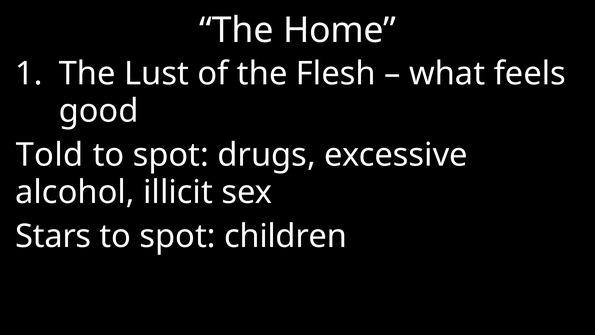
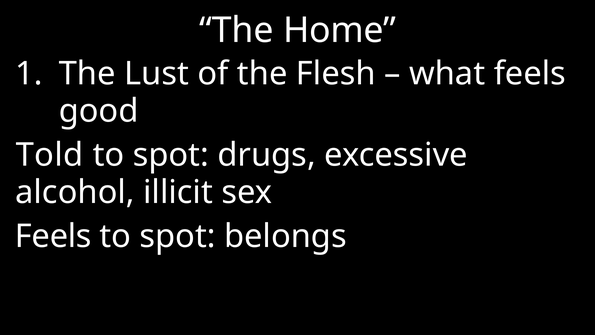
Stars at (53, 236): Stars -> Feels
children: children -> belongs
